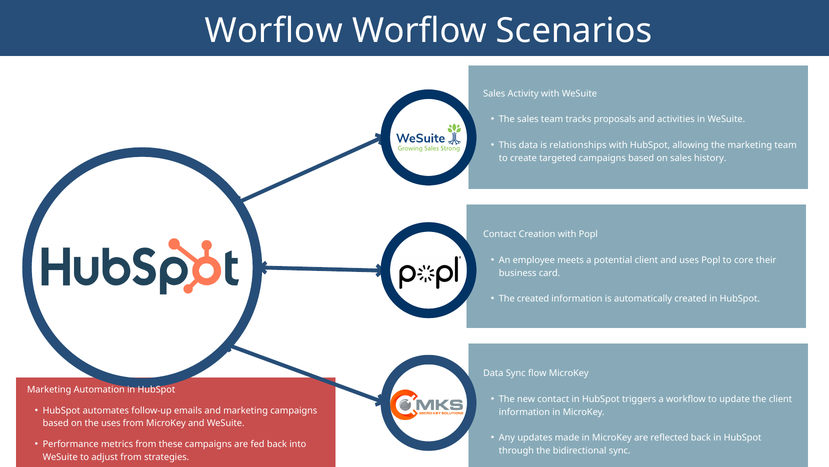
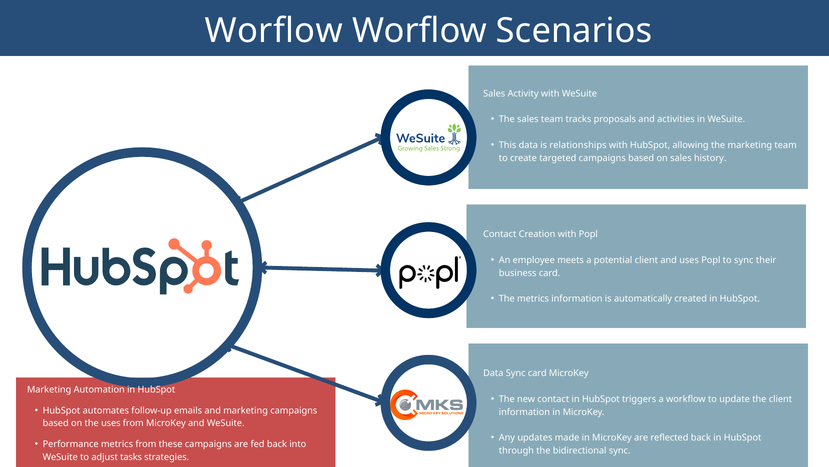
to core: core -> sync
The created: created -> metrics
Sync flow: flow -> card
adjust from: from -> tasks
